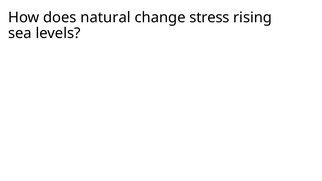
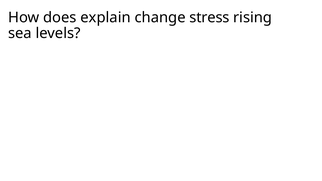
natural: natural -> explain
